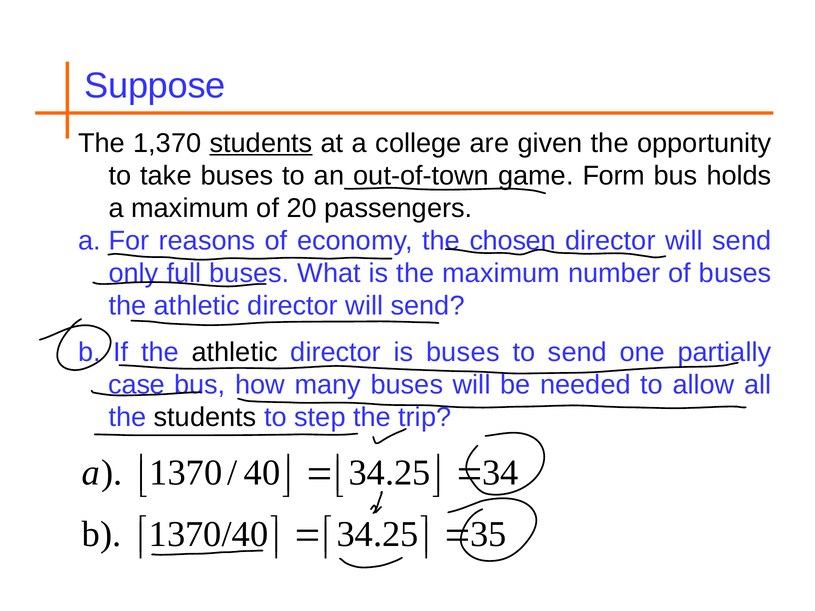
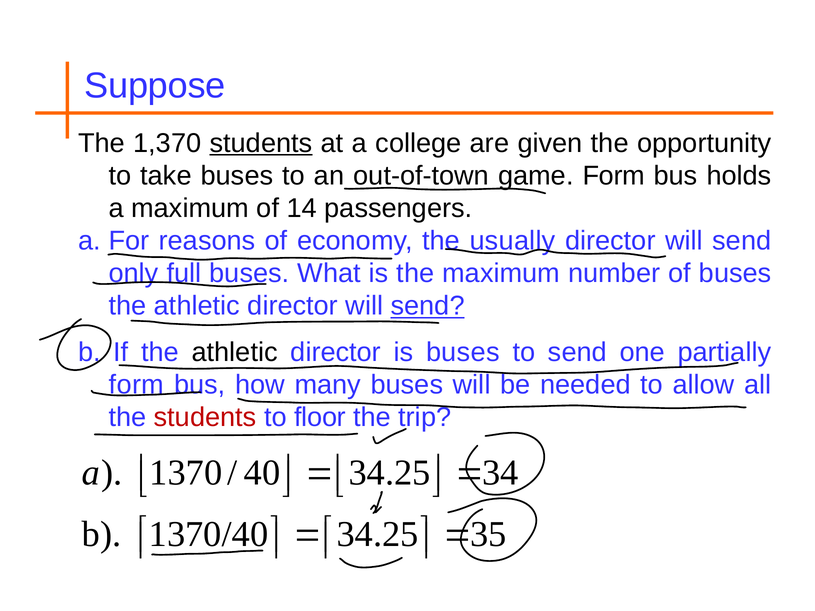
20: 20 -> 14
chosen: chosen -> usually
send at (428, 306) underline: none -> present
case at (137, 385): case -> form
students at (205, 418) colour: black -> red
step: step -> floor
